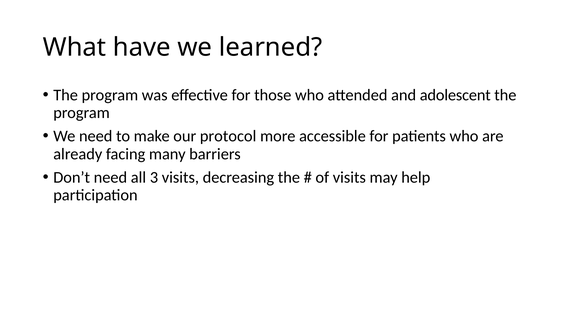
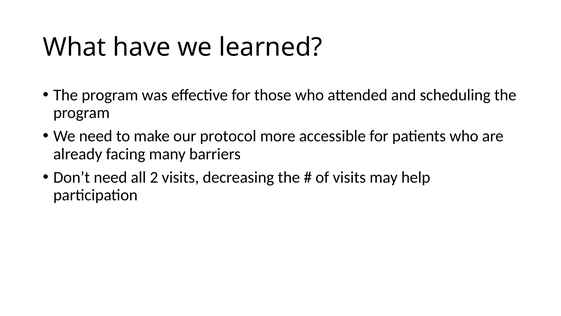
adolescent: adolescent -> scheduling
3: 3 -> 2
